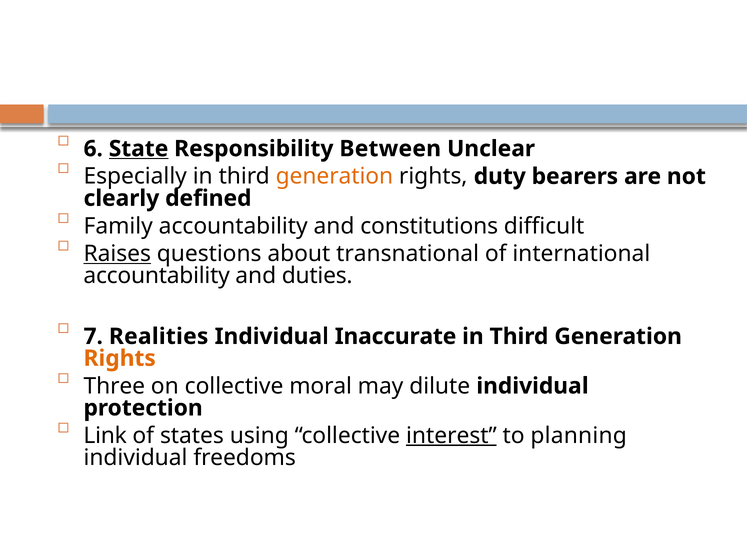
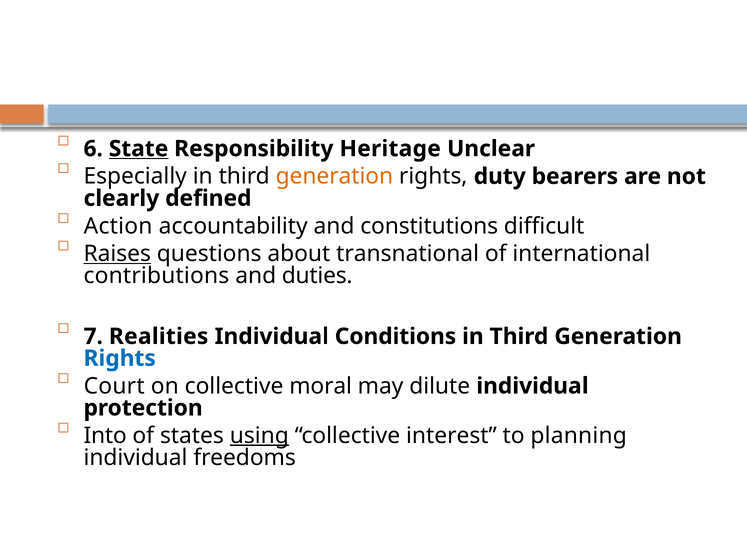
Between: Between -> Heritage
Family: Family -> Action
accountability at (157, 276): accountability -> contributions
Inaccurate: Inaccurate -> Conditions
Rights at (120, 358) colour: orange -> blue
Three: Three -> Court
Link: Link -> Into
using underline: none -> present
interest underline: present -> none
